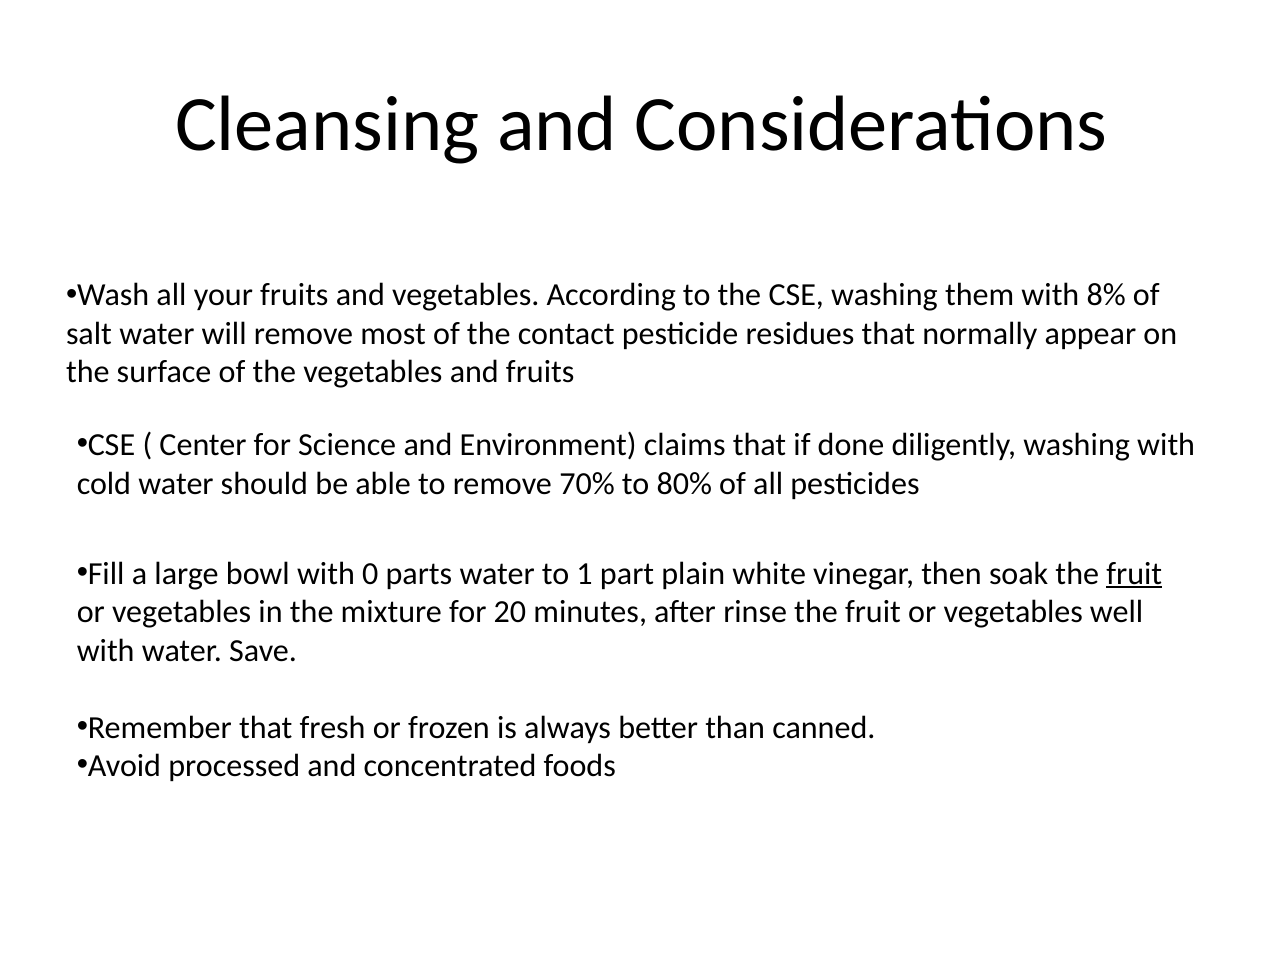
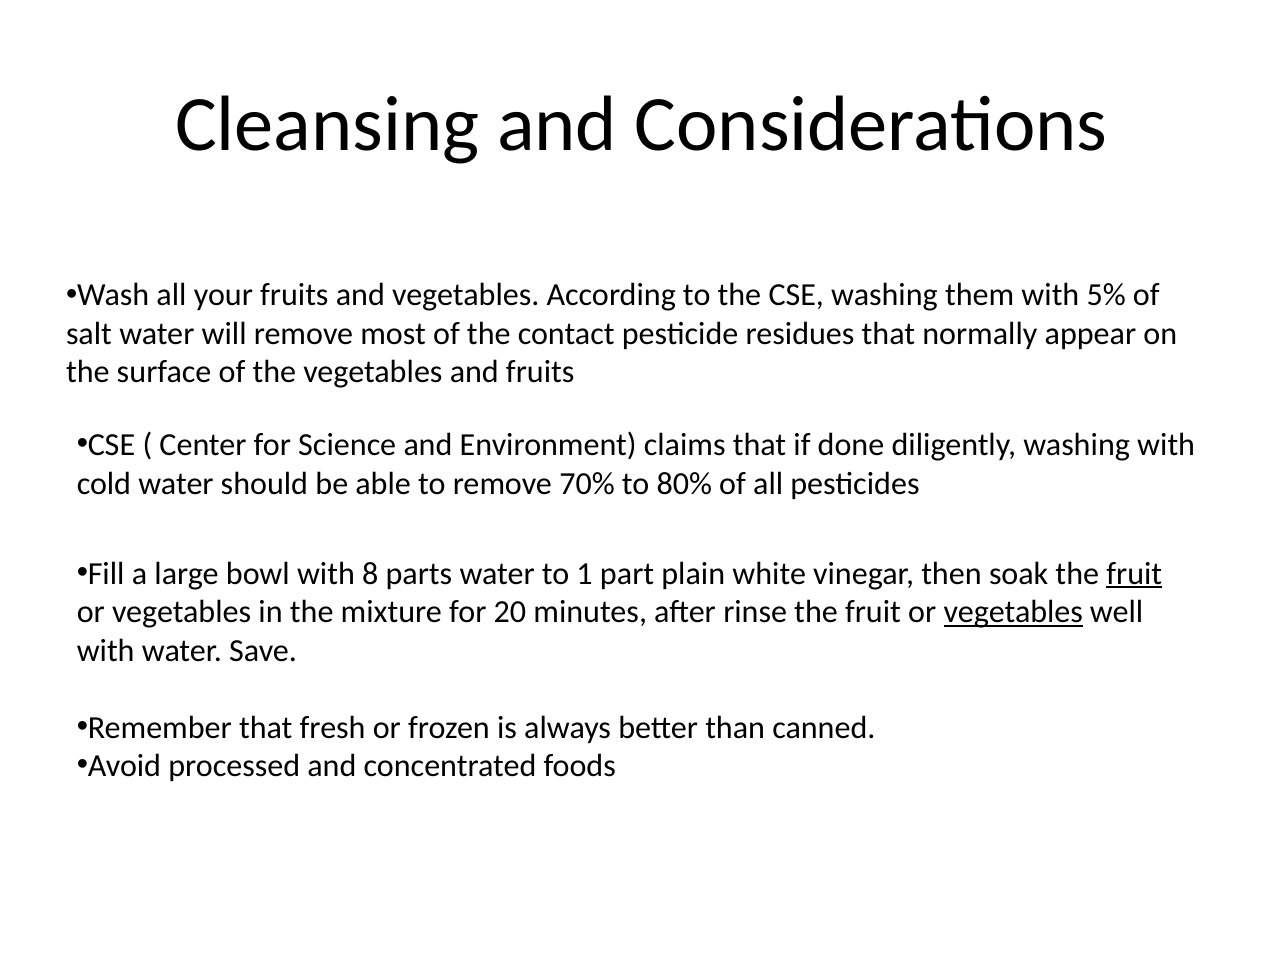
8%: 8% -> 5%
0: 0 -> 8
vegetables at (1013, 612) underline: none -> present
